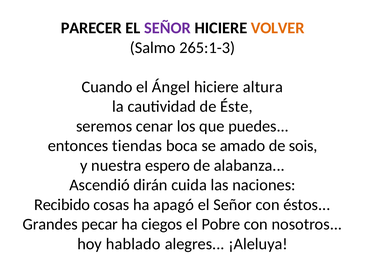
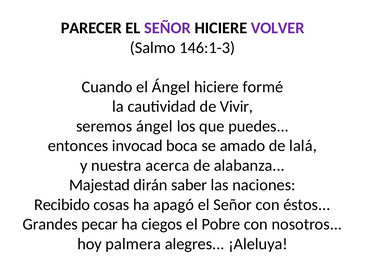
VOLVER colour: orange -> purple
265:1-3: 265:1-3 -> 146:1-3
altura: altura -> formé
Éste: Éste -> Vivir
seremos cenar: cenar -> ángel
tiendas: tiendas -> invocad
sois: sois -> lalá
espero: espero -> acerca
Ascendió: Ascendió -> Majestad
cuida: cuida -> saber
hablado: hablado -> palmera
